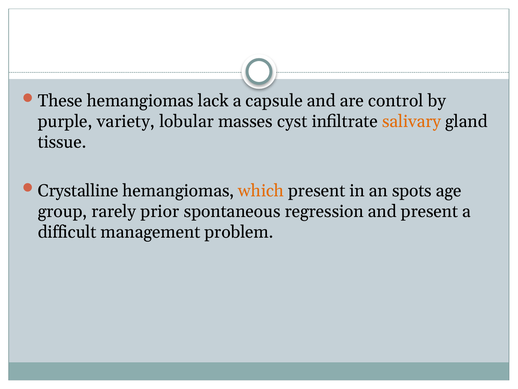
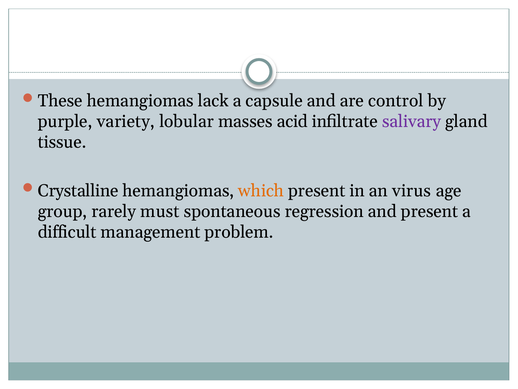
cyst: cyst -> acid
salivary colour: orange -> purple
spots: spots -> virus
prior: prior -> must
